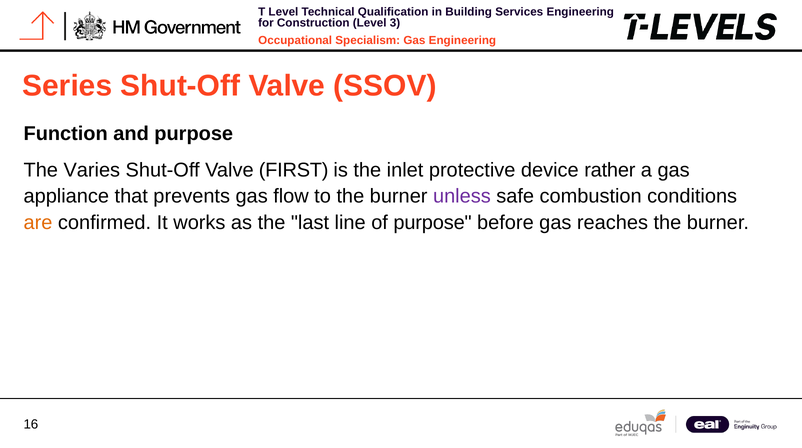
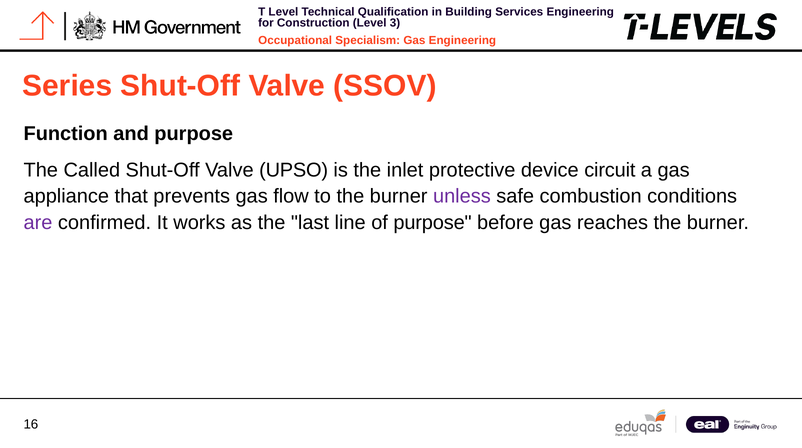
Varies: Varies -> Called
FIRST: FIRST -> UPSO
rather: rather -> circuit
are colour: orange -> purple
